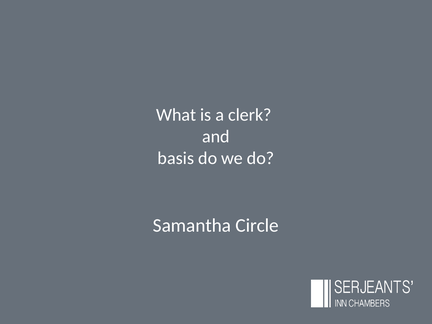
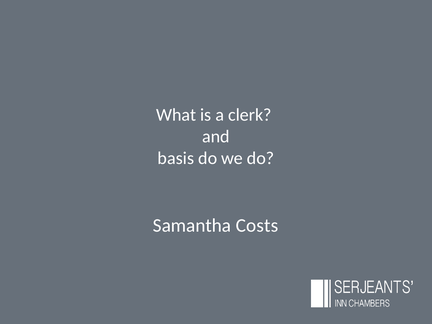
Circle: Circle -> Costs
